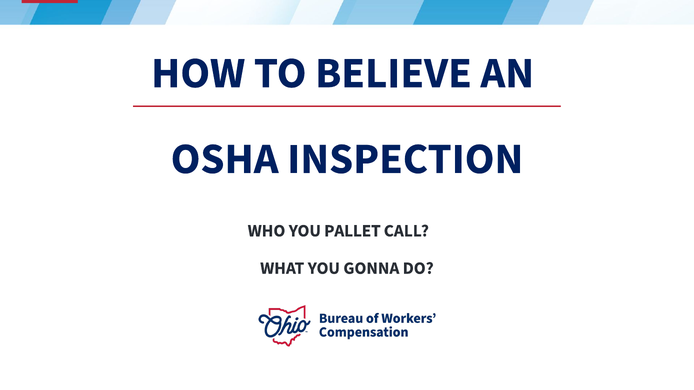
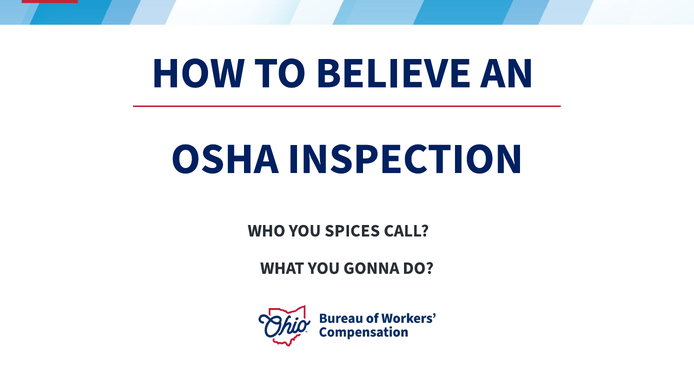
PALLET: PALLET -> SPICES
